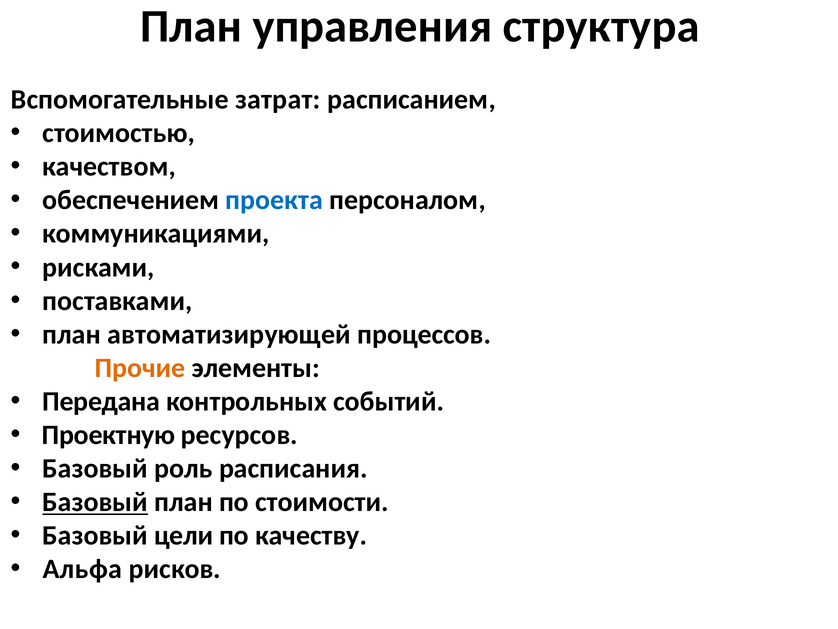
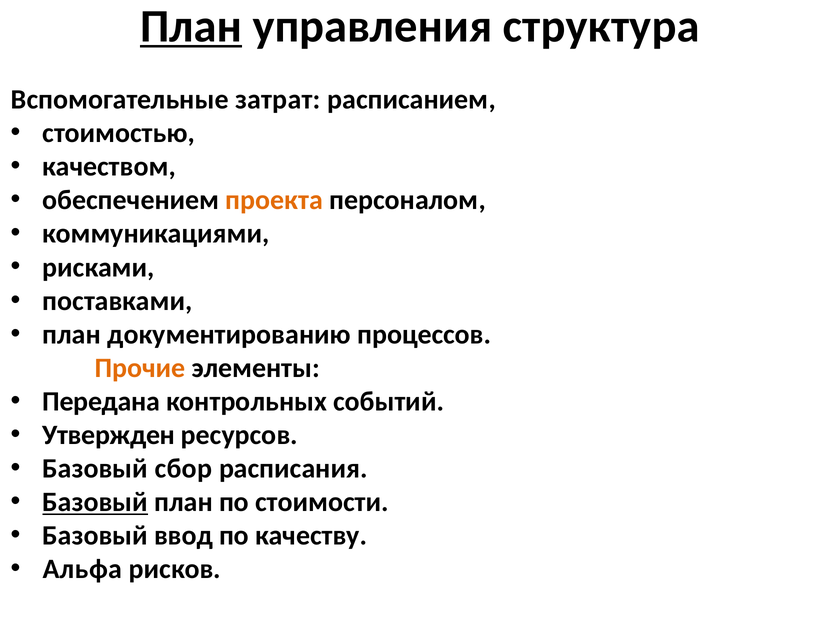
План at (191, 26) underline: none -> present
проекта colour: blue -> orange
автоматизирующей: автоматизирующей -> документированию
Проектную: Проектную -> Утвержден
роль: роль -> сбор
цели: цели -> ввод
